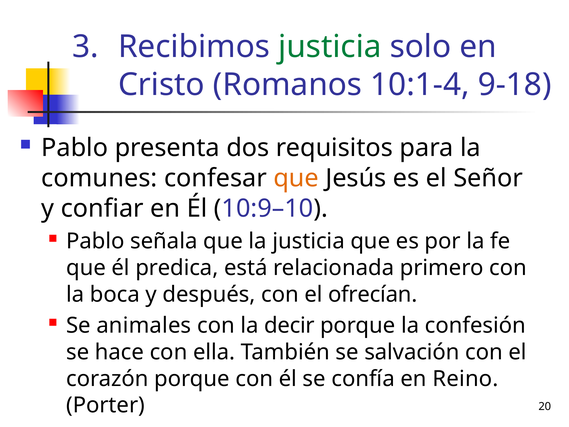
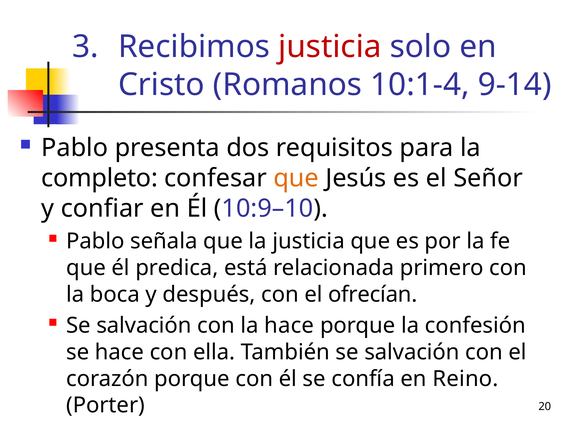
justicia at (330, 47) colour: green -> red
9-18: 9-18 -> 9-14
comunes: comunes -> completo
animales at (144, 325): animales -> salvación
la decir: decir -> hace
